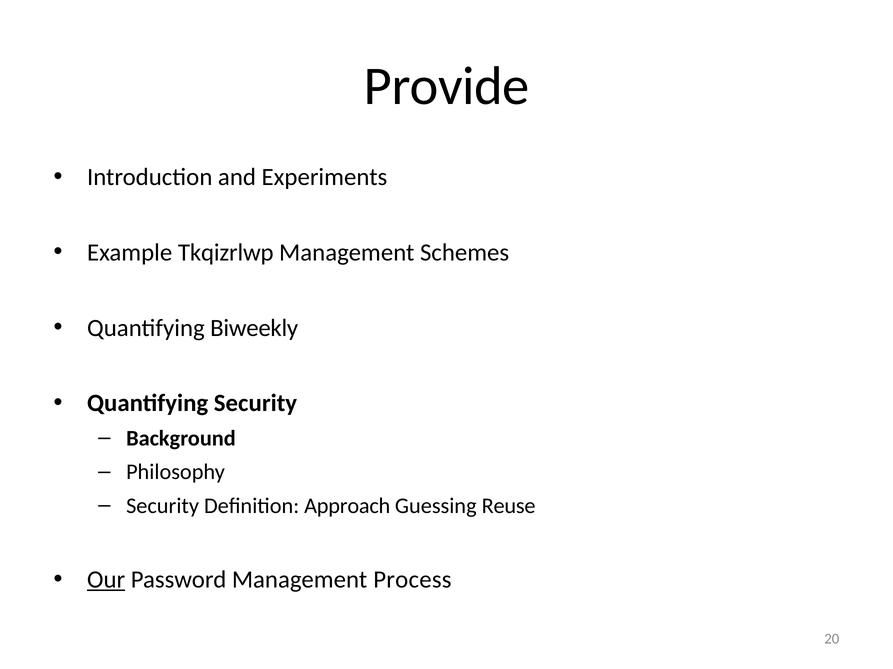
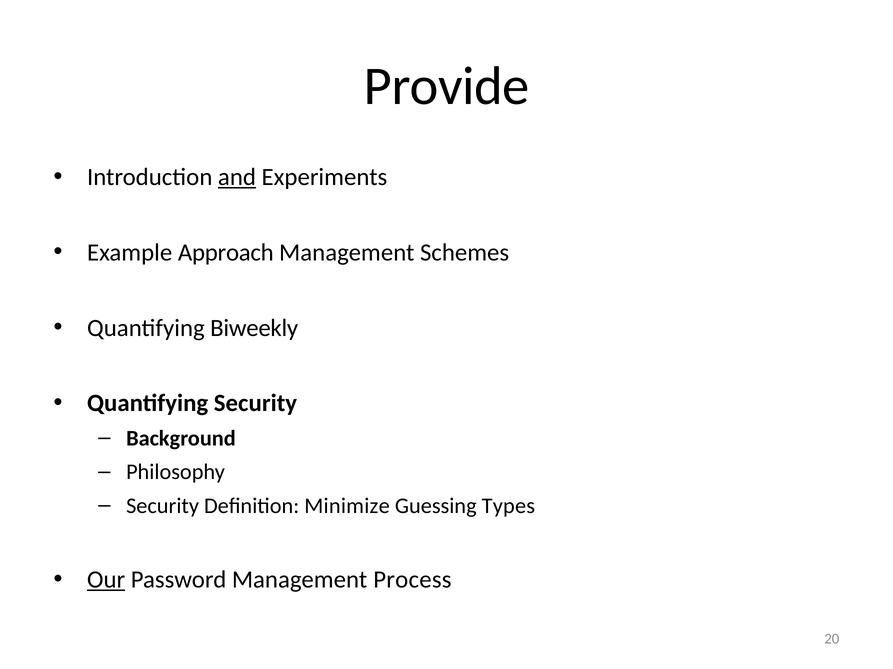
and underline: none -> present
Tkqizrlwp: Tkqizrlwp -> Approach
Approach: Approach -> Minimize
Reuse: Reuse -> Types
